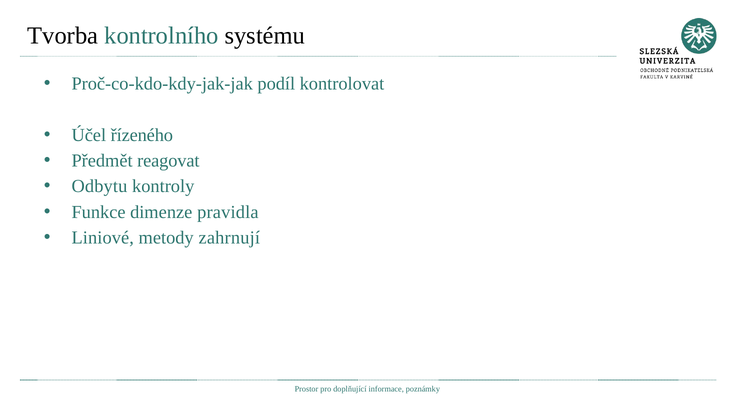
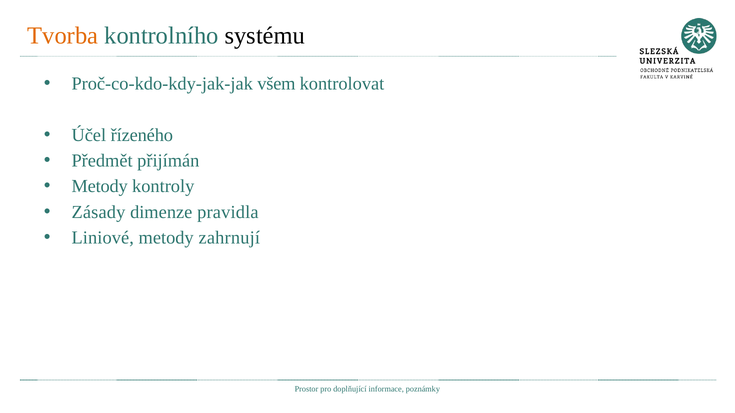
Tvorba colour: black -> orange
podíl: podíl -> všem
reagovat: reagovat -> přijímán
Odbytu at (99, 187): Odbytu -> Metody
Funkce: Funkce -> Zásady
